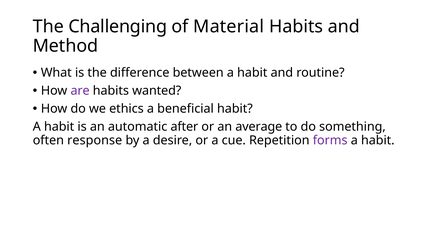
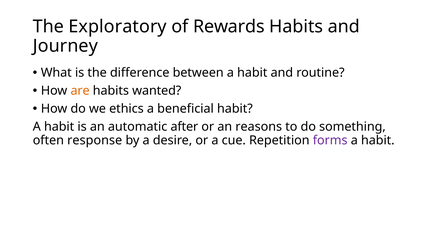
Challenging: Challenging -> Exploratory
Material: Material -> Rewards
Method: Method -> Journey
are colour: purple -> orange
average: average -> reasons
